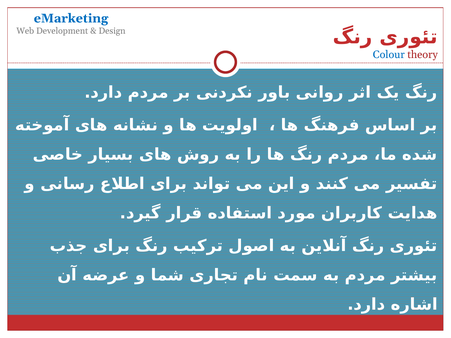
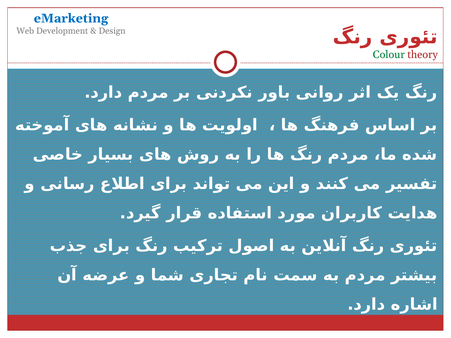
Colour colour: blue -> green
